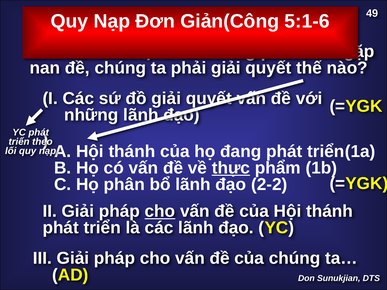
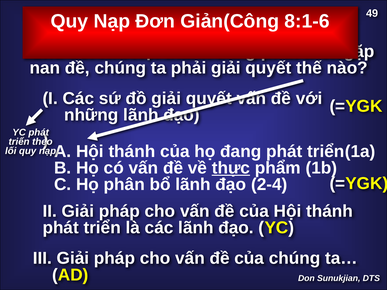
5:1-6: 5:1-6 -> 8:1-6
2-2: 2-2 -> 2-4
cho at (160, 211) underline: present -> none
